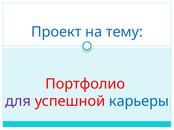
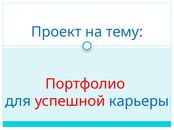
для colour: purple -> blue
